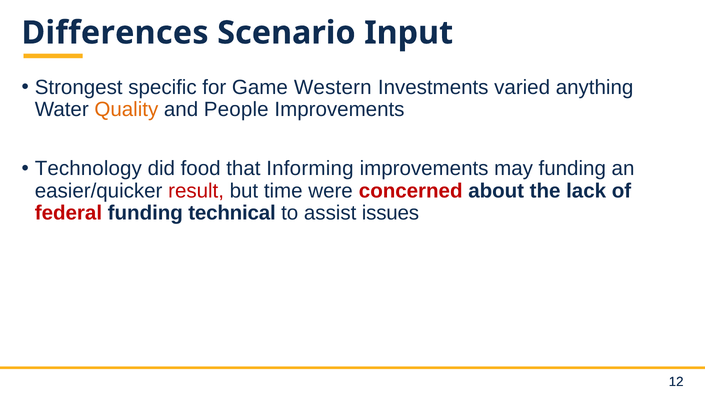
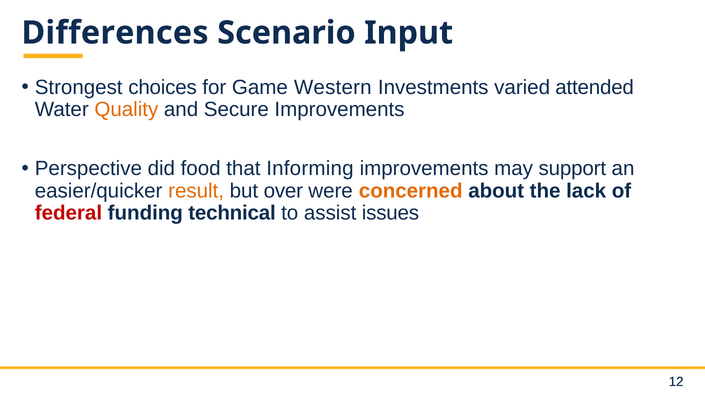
specific: specific -> choices
anything: anything -> attended
People: People -> Secure
Technology: Technology -> Perspective
may funding: funding -> support
result colour: red -> orange
time: time -> over
concerned colour: red -> orange
